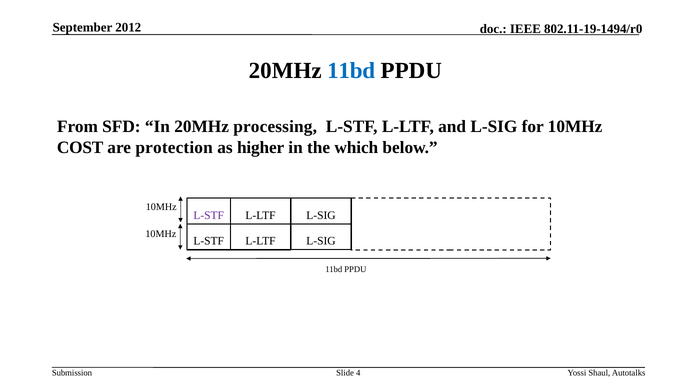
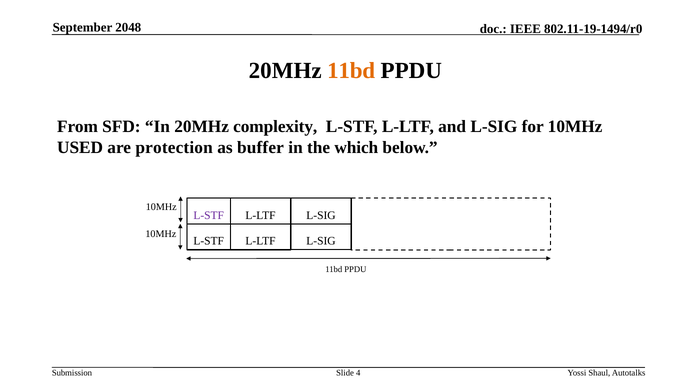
2012: 2012 -> 2048
11bd at (351, 71) colour: blue -> orange
processing: processing -> complexity
COST: COST -> USED
higher: higher -> buffer
